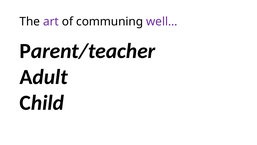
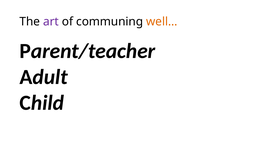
well… colour: purple -> orange
